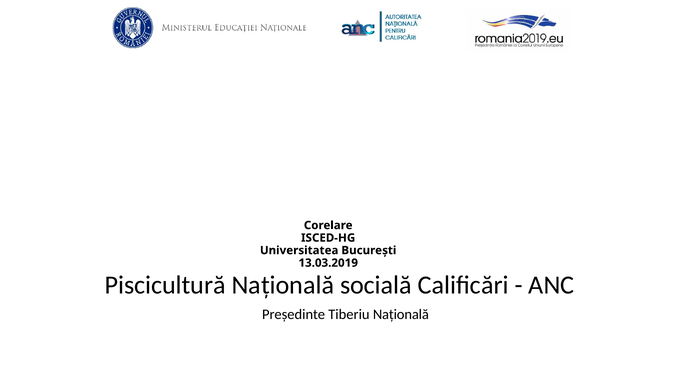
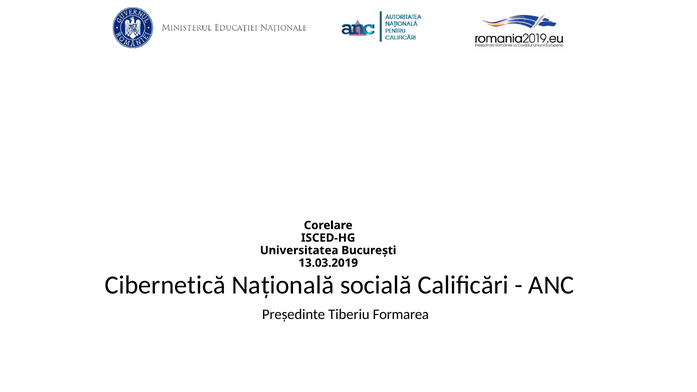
Piscicultură: Piscicultură -> Cibernetică
Tiberiu Națională: Națională -> Formarea
